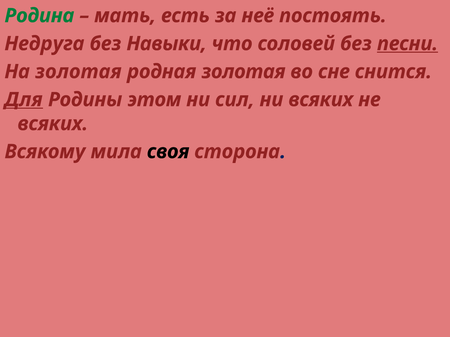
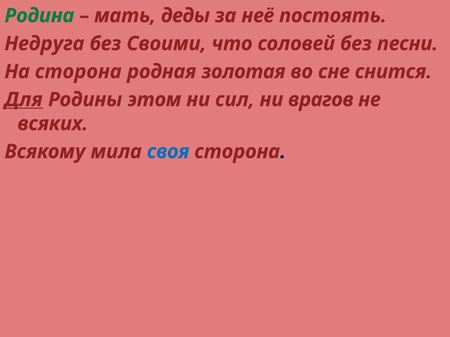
есть: есть -> деды
Навыки: Навыки -> Своими
песни underline: present -> none
На золотая: золотая -> сторона
ни всяких: всяких -> врагов
своя colour: black -> blue
